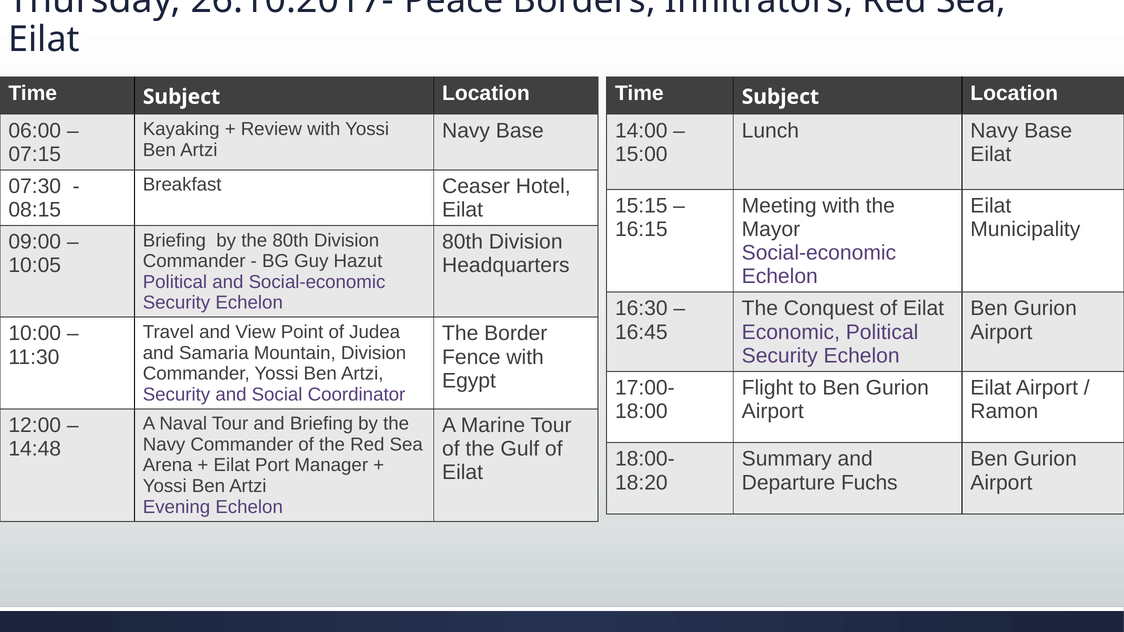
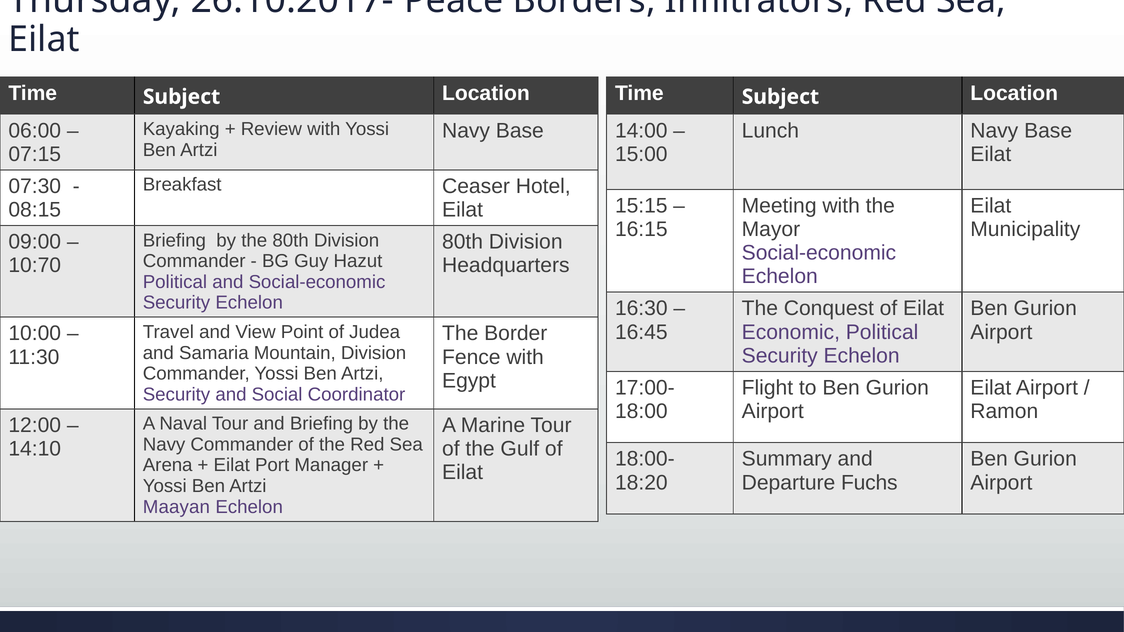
10:05: 10:05 -> 10:70
14:48: 14:48 -> 14:10
Evening: Evening -> Maayan
